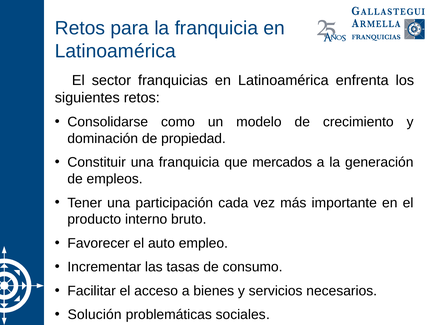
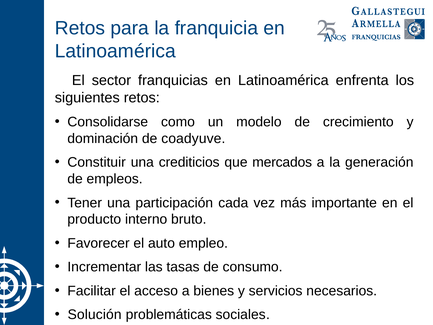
propiedad: propiedad -> coadyuve
una franquicia: franquicia -> crediticios
